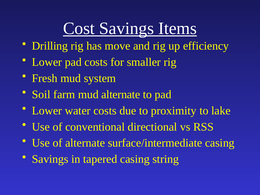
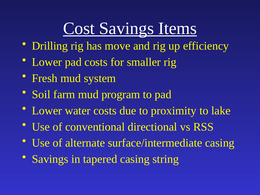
mud alternate: alternate -> program
